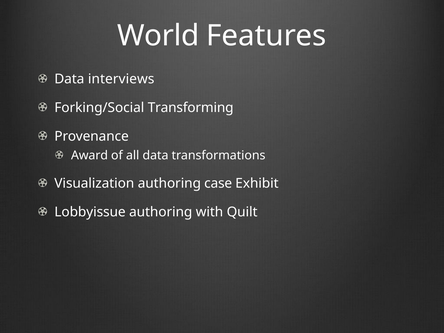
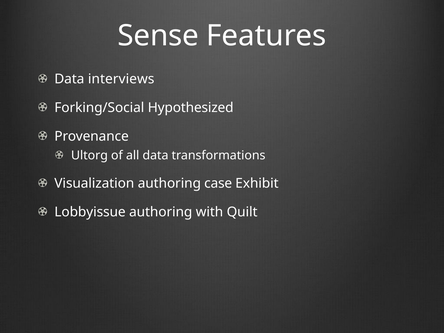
World: World -> Sense
Transforming: Transforming -> Hypothesized
Award: Award -> Ultorg
